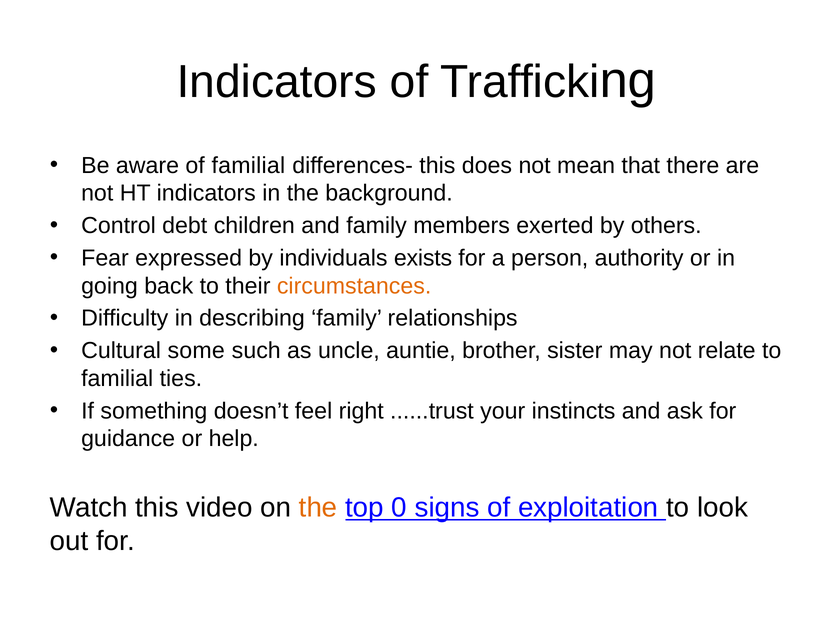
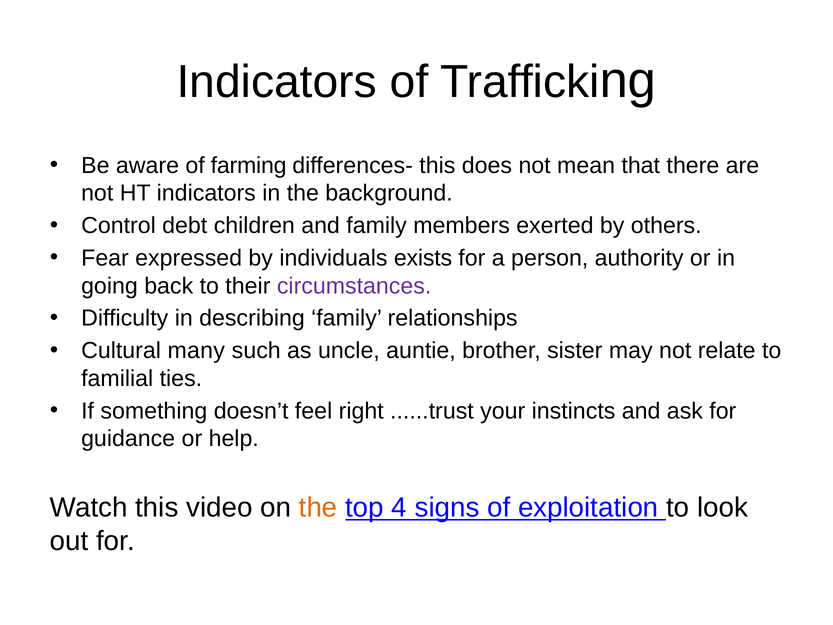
of familial: familial -> farming
circumstances colour: orange -> purple
some: some -> many
0: 0 -> 4
